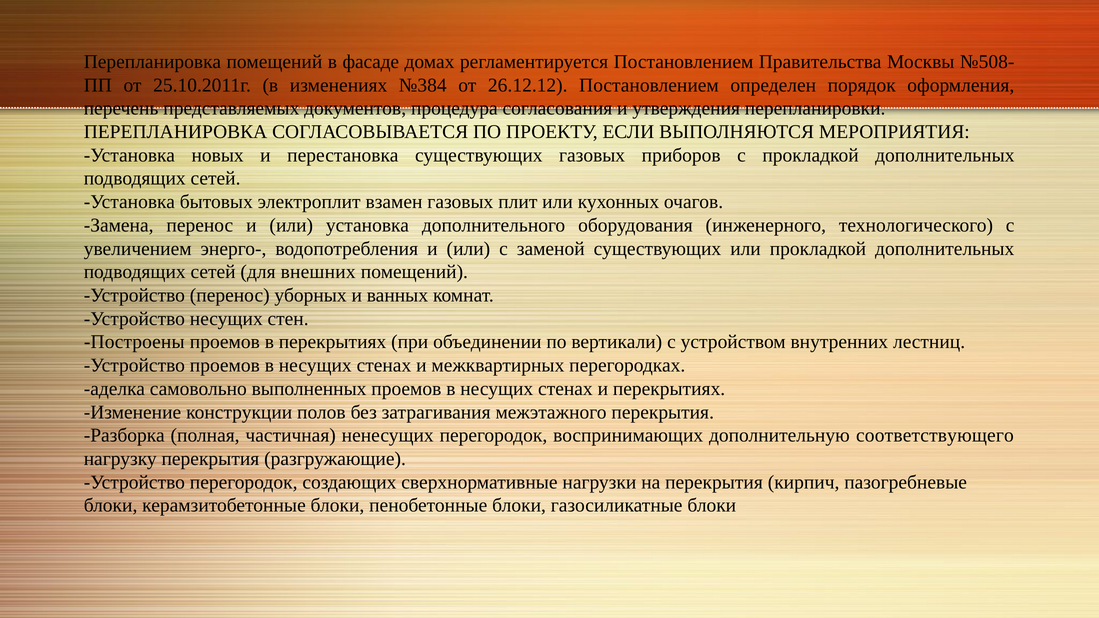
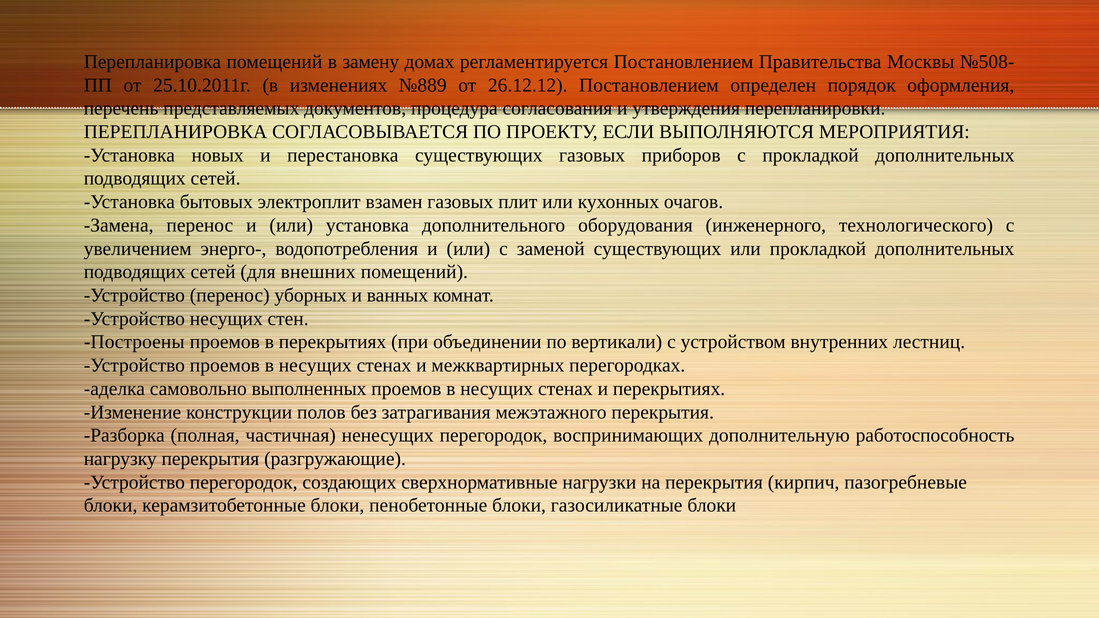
фасаде: фасаде -> замену
№384: №384 -> №889
соответствующего: соответствующего -> работоспособность
